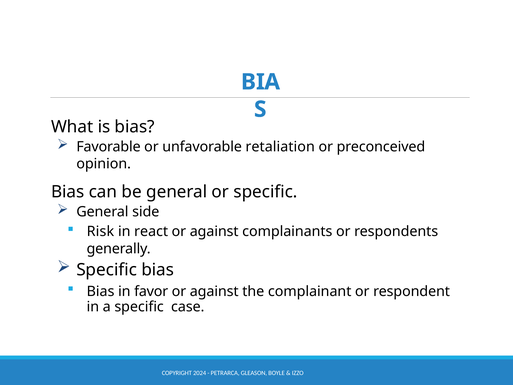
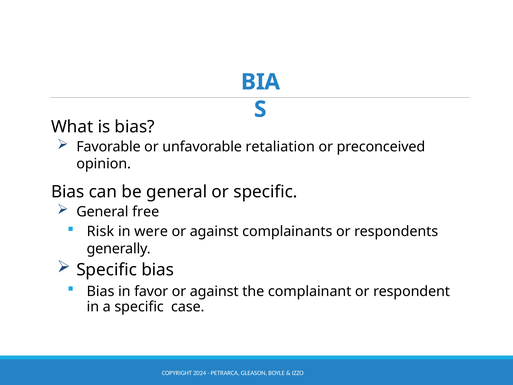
side: side -> free
react: react -> were
